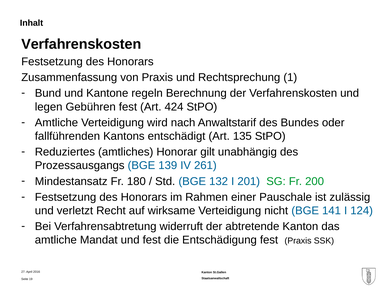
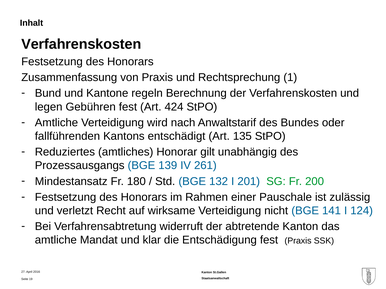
und fest: fest -> klar
